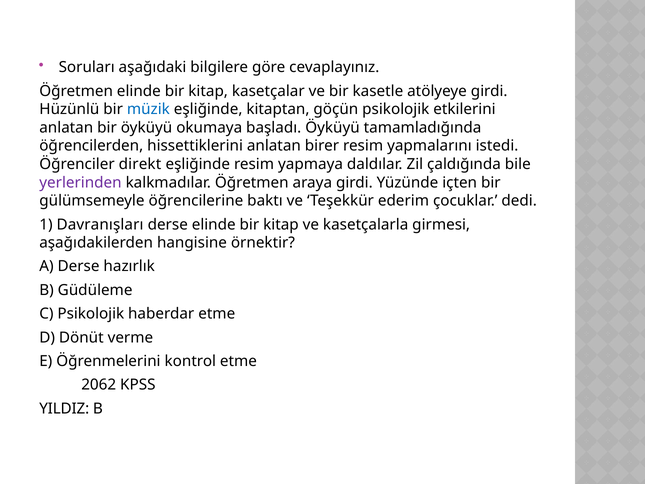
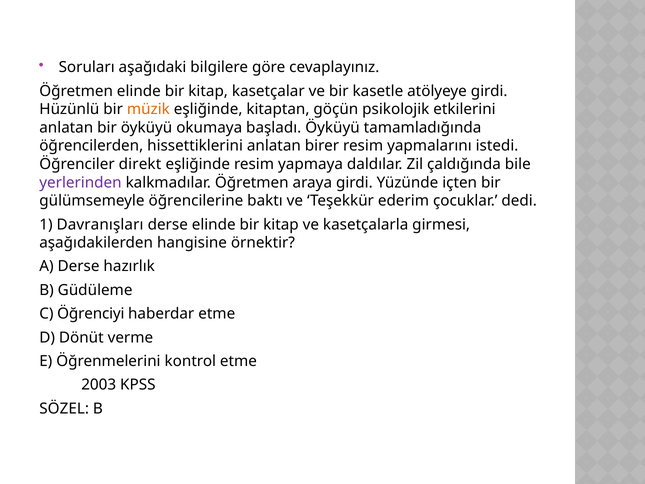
müzik colour: blue -> orange
C Psikolojik: Psikolojik -> Öğrenciyi
2062: 2062 -> 2003
YILDIZ: YILDIZ -> SÖZEL
